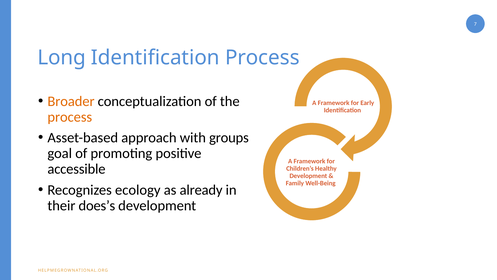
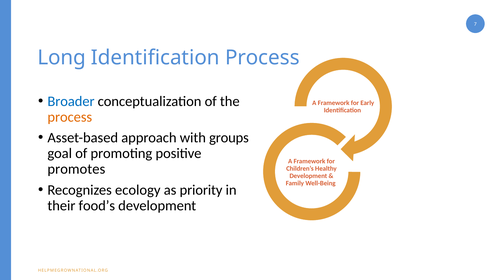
Broader colour: orange -> blue
accessible: accessible -> promotes
already: already -> priority
does’s: does’s -> food’s
